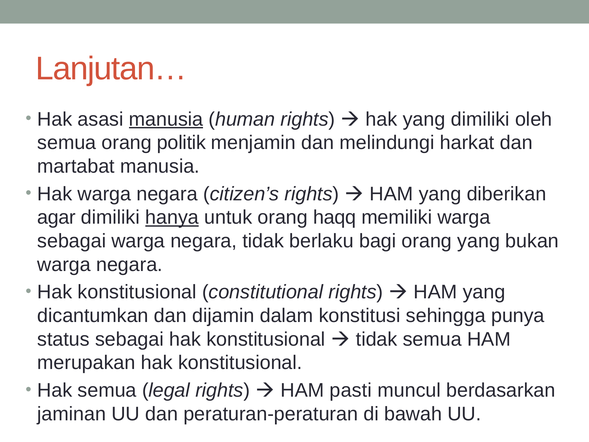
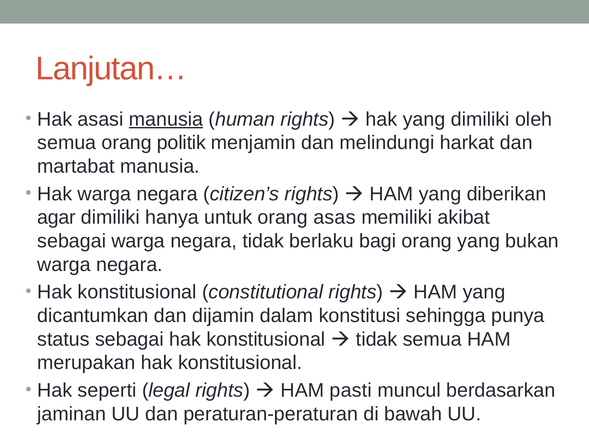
hanya underline: present -> none
haqq: haqq -> asas
memiliki warga: warga -> akibat
Hak semua: semua -> seperti
